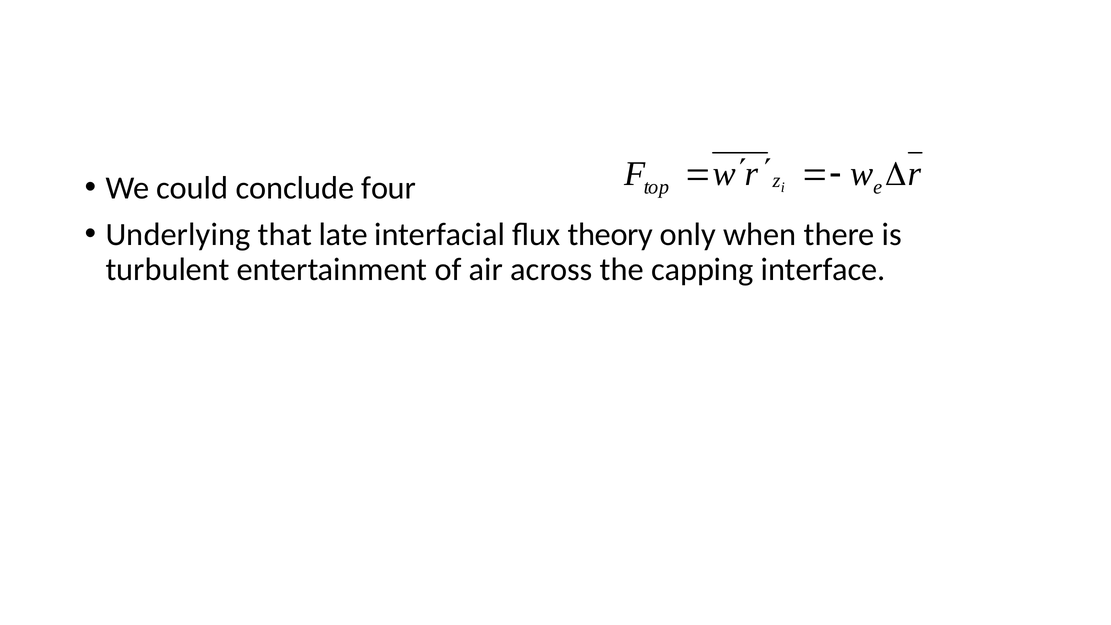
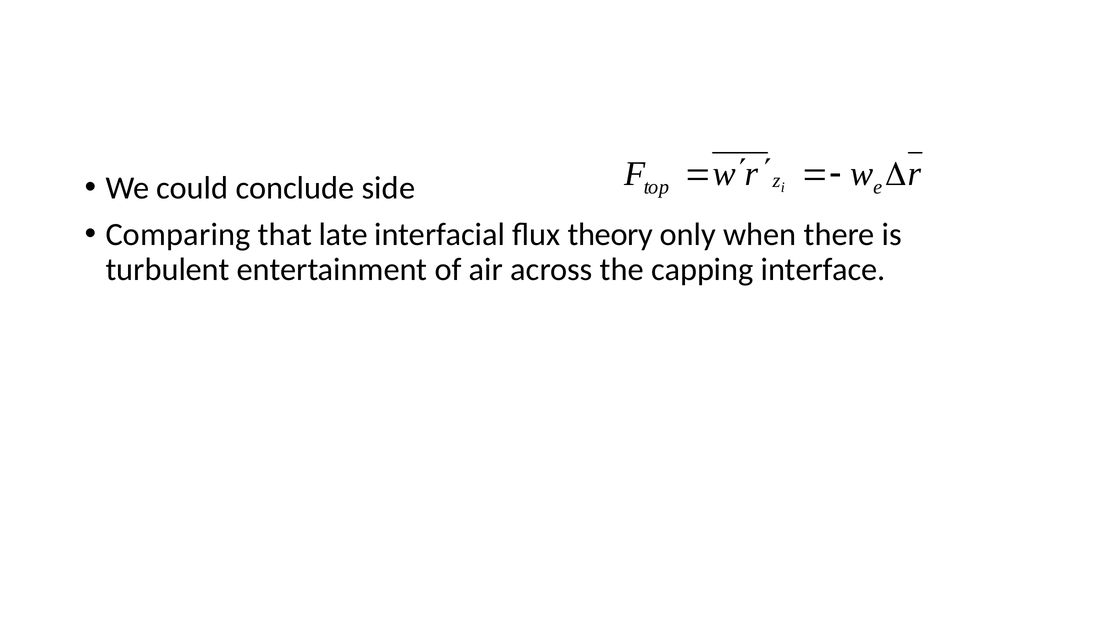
four: four -> side
Underlying: Underlying -> Comparing
